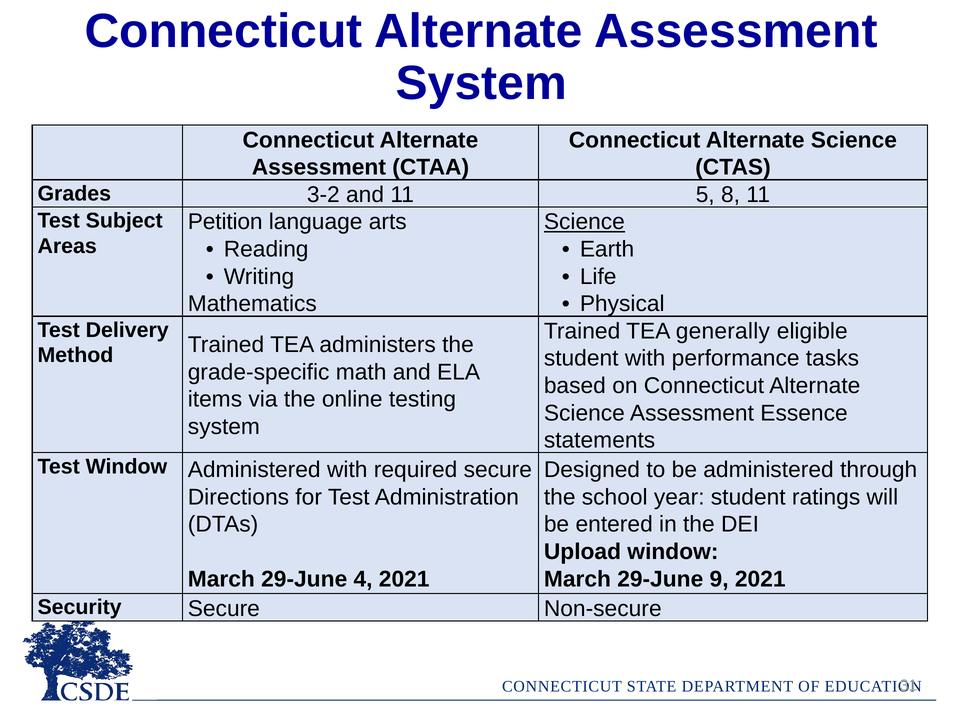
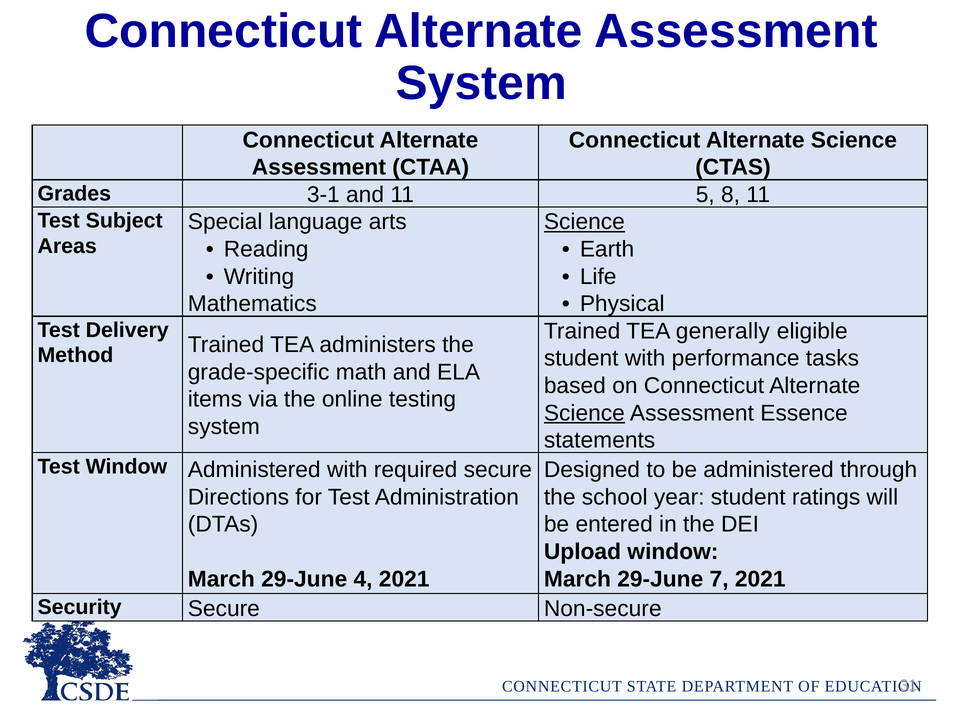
3-2: 3-2 -> 3-1
Petition: Petition -> Special
Science at (584, 413) underline: none -> present
9: 9 -> 7
